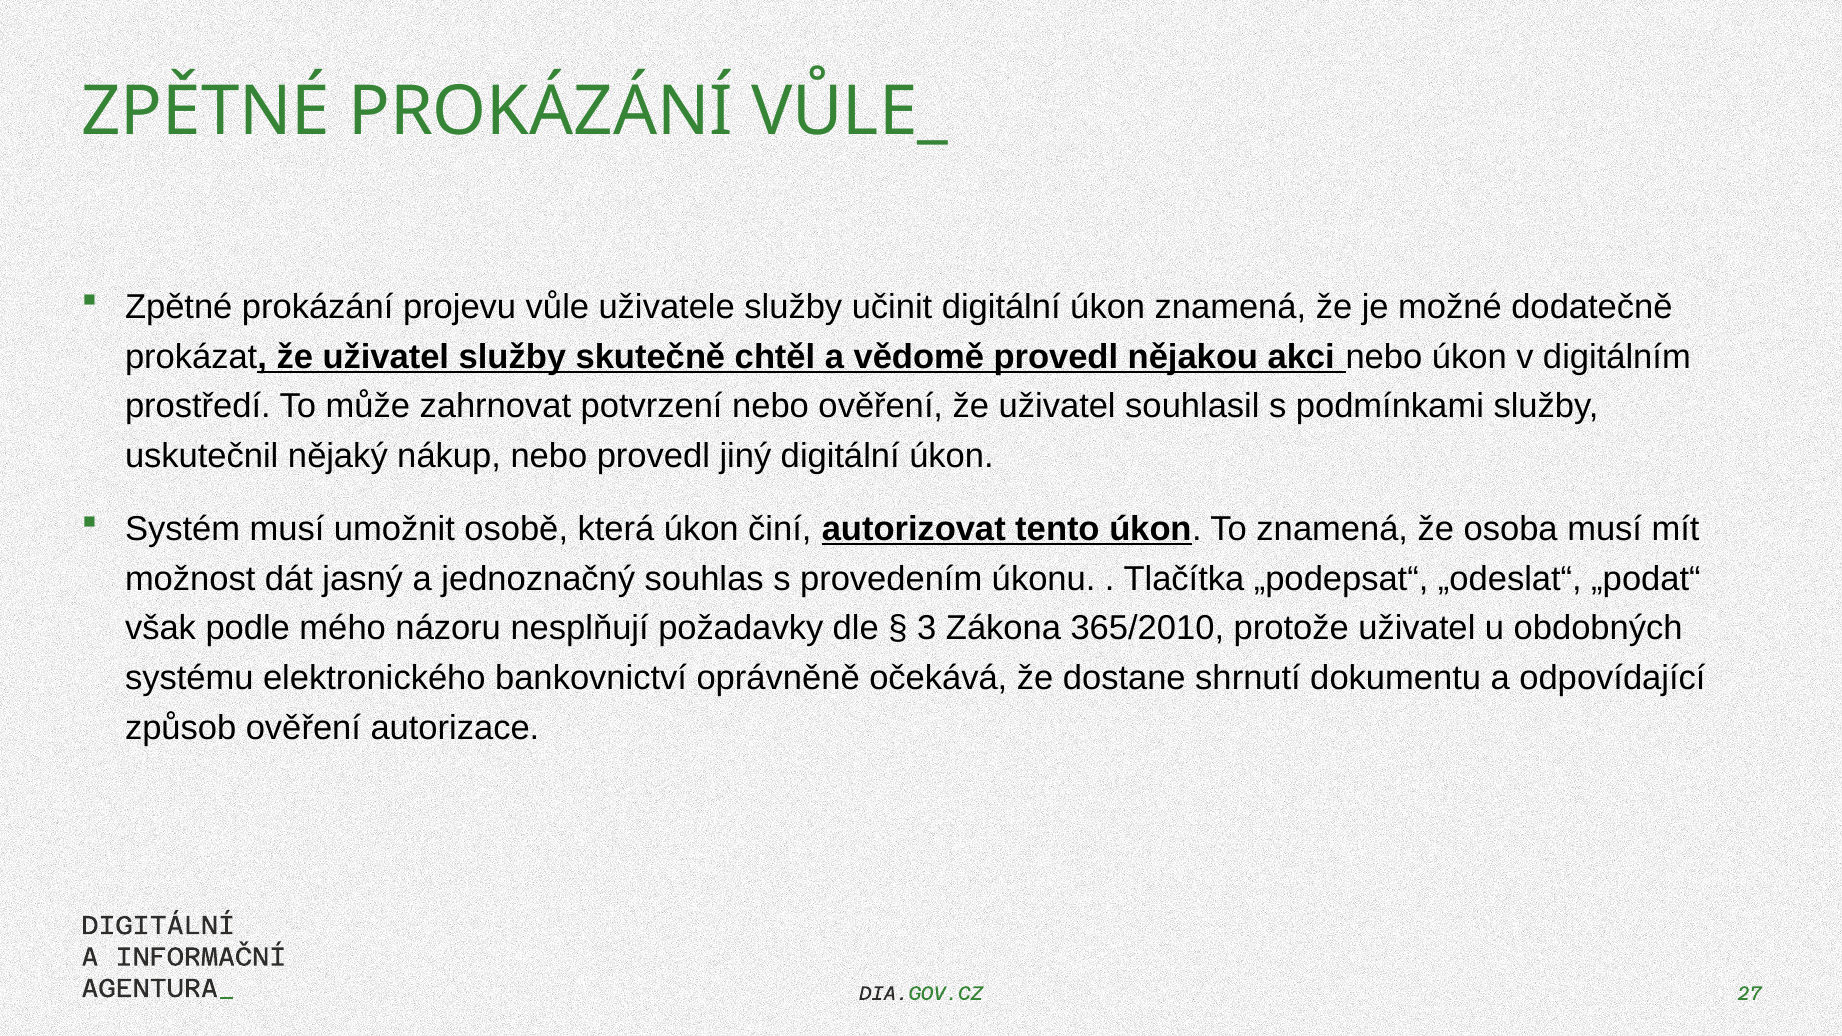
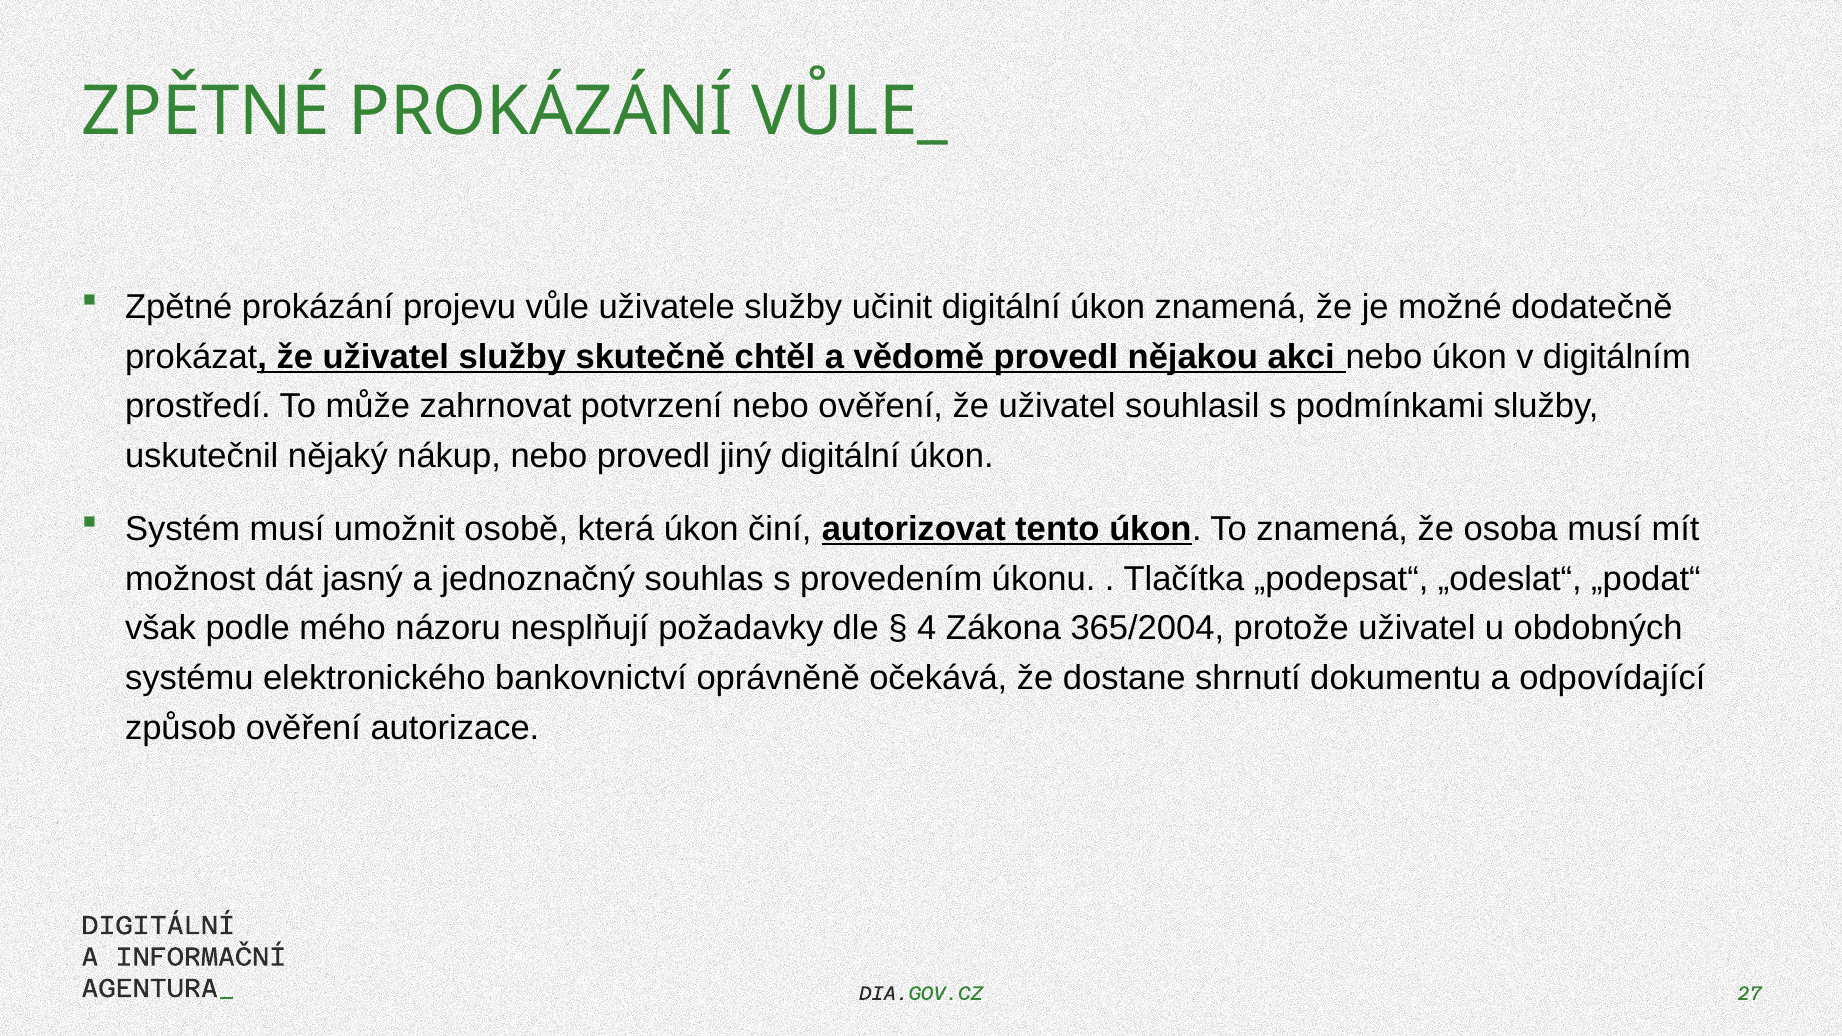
3: 3 -> 4
365/2010: 365/2010 -> 365/2004
